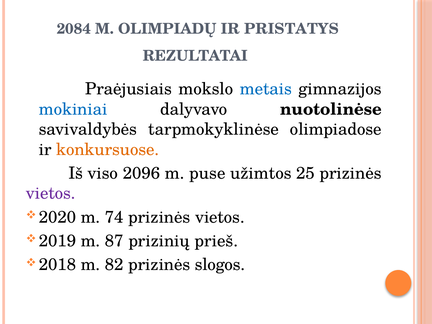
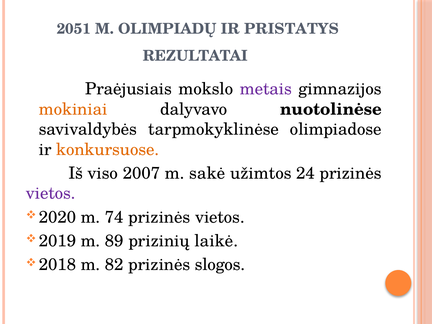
2084: 2084 -> 2051
metais colour: blue -> purple
mokiniai colour: blue -> orange
2096: 2096 -> 2007
puse: puse -> sakė
25: 25 -> 24
87: 87 -> 89
prieš: prieš -> laikė
